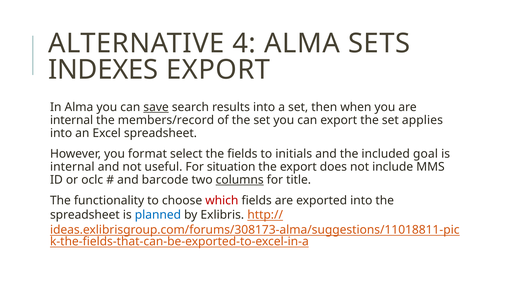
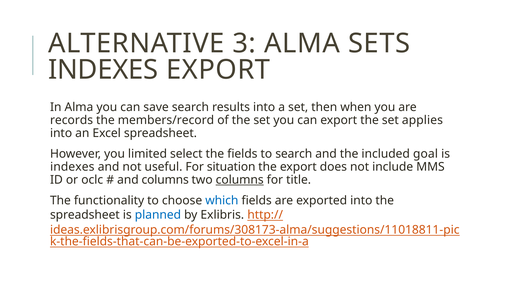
4: 4 -> 3
save underline: present -> none
internal at (72, 120): internal -> records
format: format -> limited
to initials: initials -> search
internal at (72, 166): internal -> indexes
and barcode: barcode -> columns
which colour: red -> blue
